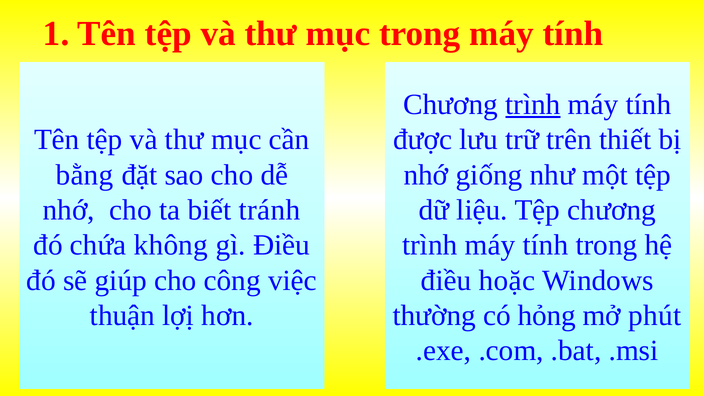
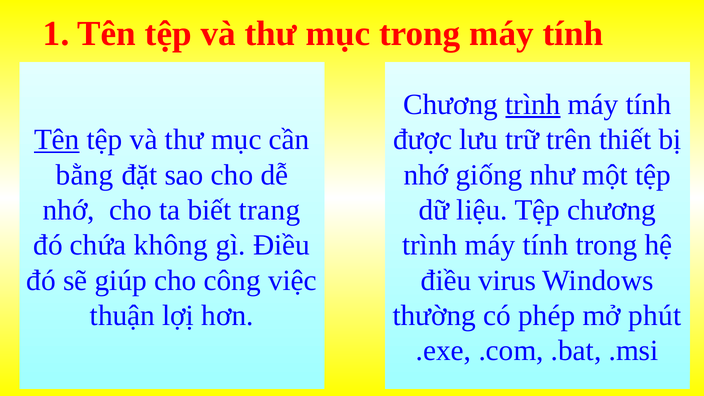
Tên at (57, 140) underline: none -> present
tránh: tránh -> trang
hoặc: hoặc -> virus
hỏng: hỏng -> phép
